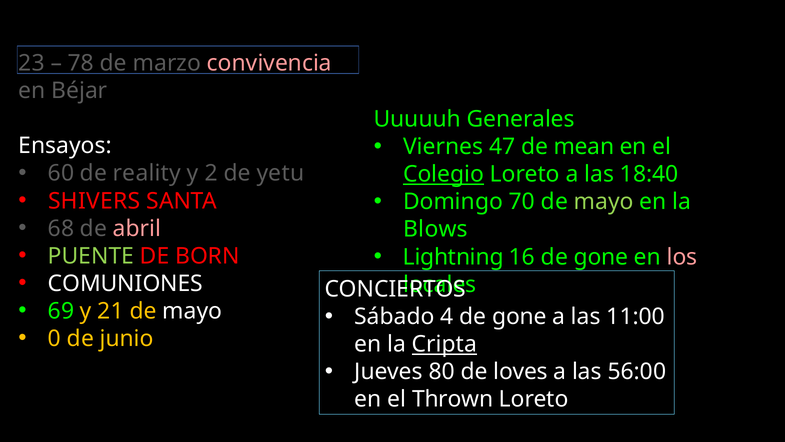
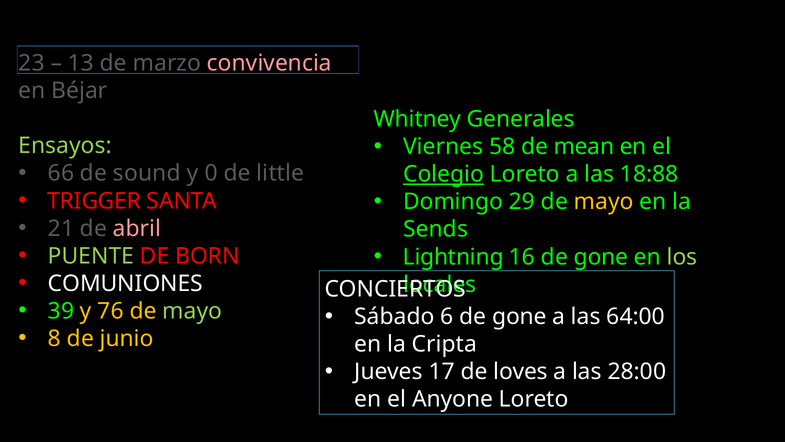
78: 78 -> 13
Uuuuuh: Uuuuuh -> Whitney
47: 47 -> 58
Ensayos colour: white -> light green
60: 60 -> 66
reality: reality -> sound
2: 2 -> 0
yetu: yetu -> little
18:40: 18:40 -> 18:88
SHIVERS: SHIVERS -> TRIGGER
70: 70 -> 29
mayo at (604, 202) colour: light green -> yellow
68: 68 -> 21
Blows: Blows -> Sends
los colour: pink -> light green
69: 69 -> 39
21: 21 -> 76
mayo at (192, 311) colour: white -> light green
4: 4 -> 6
11:00: 11:00 -> 64:00
0: 0 -> 8
Cripta underline: present -> none
80: 80 -> 17
56:00: 56:00 -> 28:00
Thrown: Thrown -> Anyone
